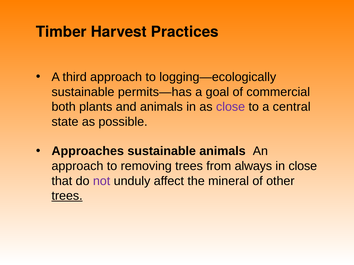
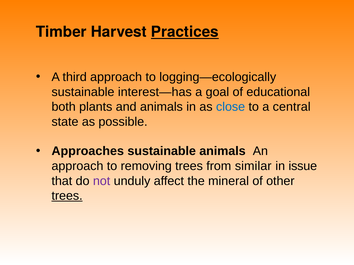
Practices underline: none -> present
permits—has: permits—has -> interest—has
commercial: commercial -> educational
close at (231, 107) colour: purple -> blue
always: always -> similar
in close: close -> issue
